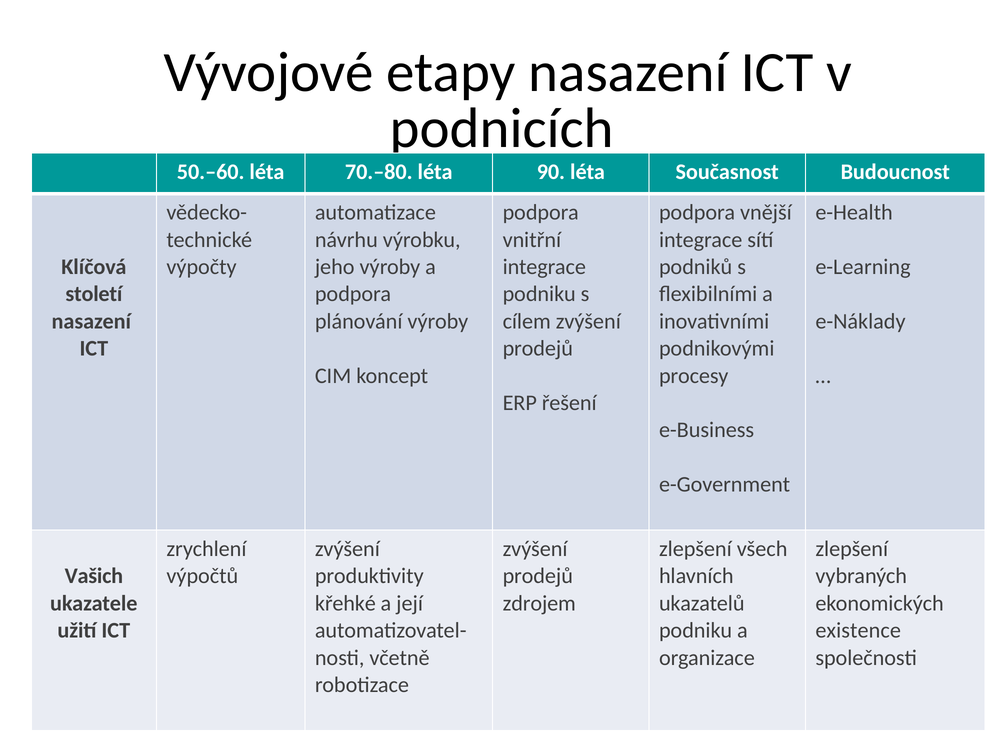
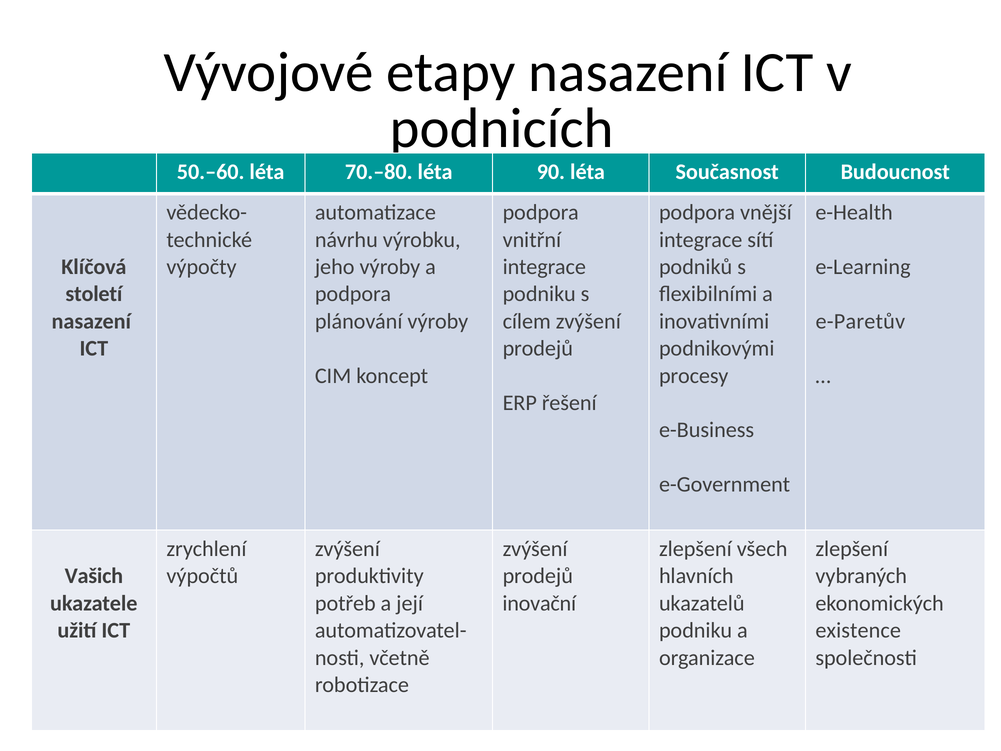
e-Náklady: e-Náklady -> e-Paretův
křehké: křehké -> potřeb
zdrojem: zdrojem -> inovační
